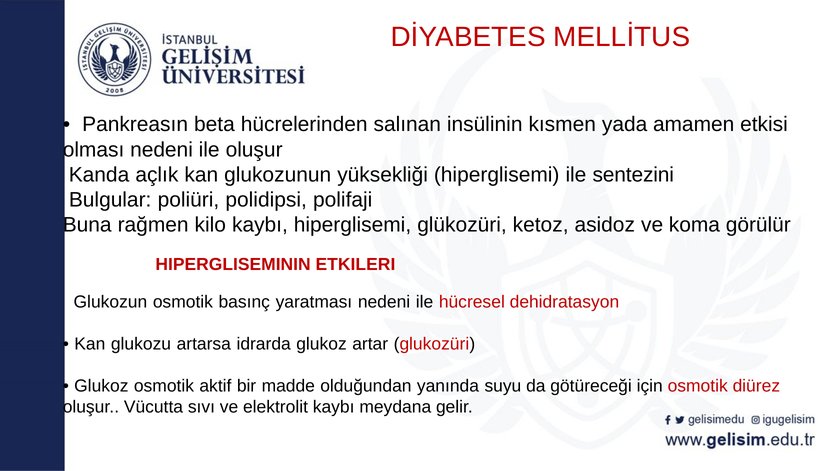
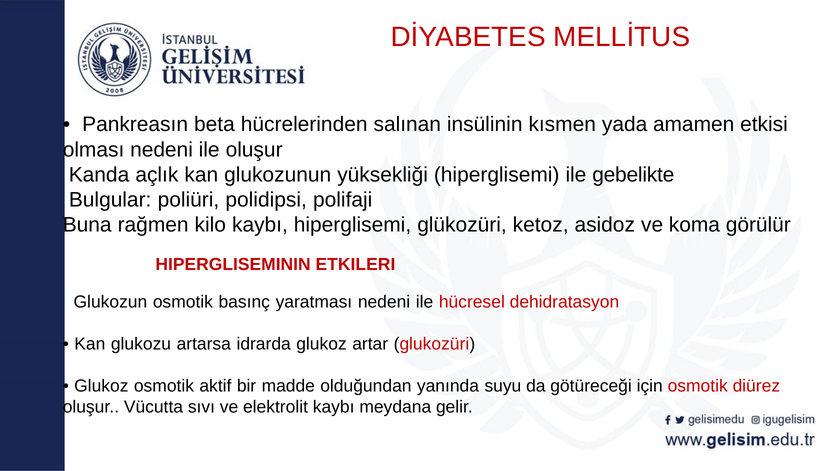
sentezini: sentezini -> gebelikte
